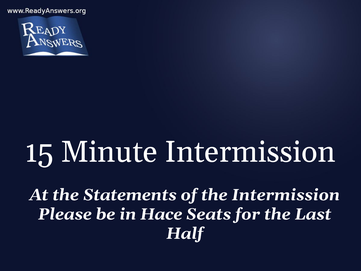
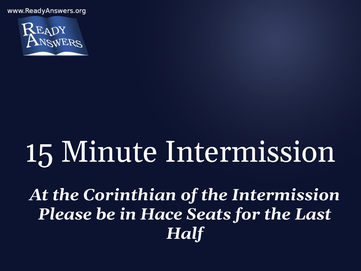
Statements: Statements -> Corinthian
